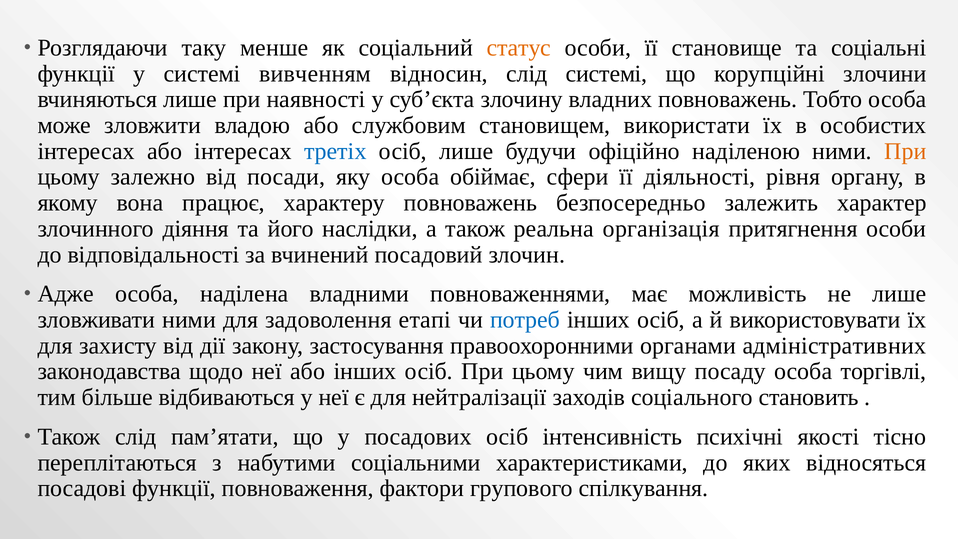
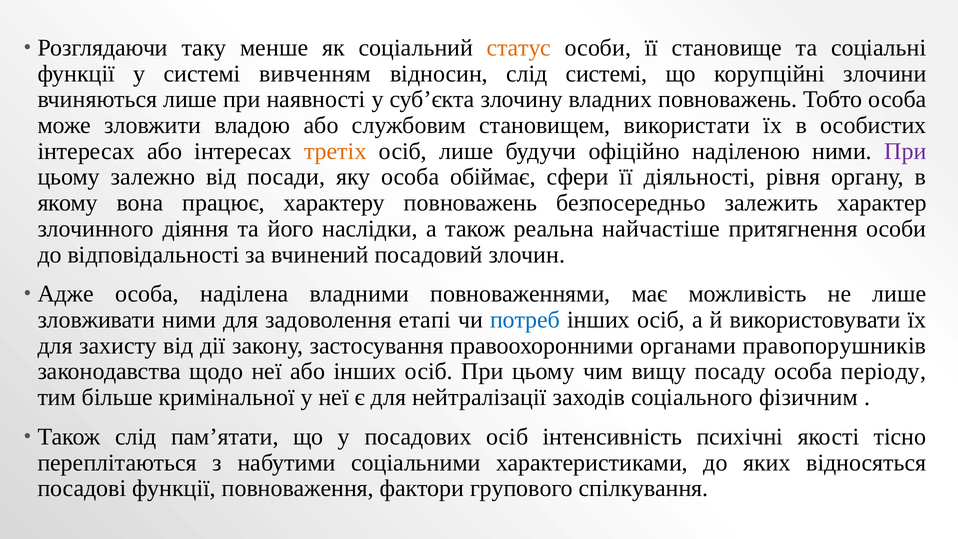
третіх colour: blue -> orange
При at (905, 151) colour: orange -> purple
організація: організація -> найчастіше
адміністративних: адміністративних -> правопорушників
торгівлі: торгівлі -> періоду
відбиваються: відбиваються -> кримінальної
становить: становить -> фізичним
